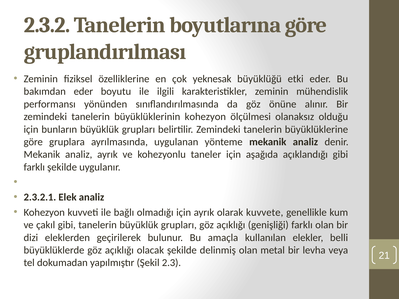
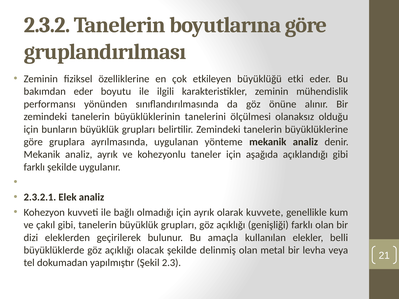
yeknesak: yeknesak -> etkileyen
büyüklüklerinin kohezyon: kohezyon -> tanelerini
